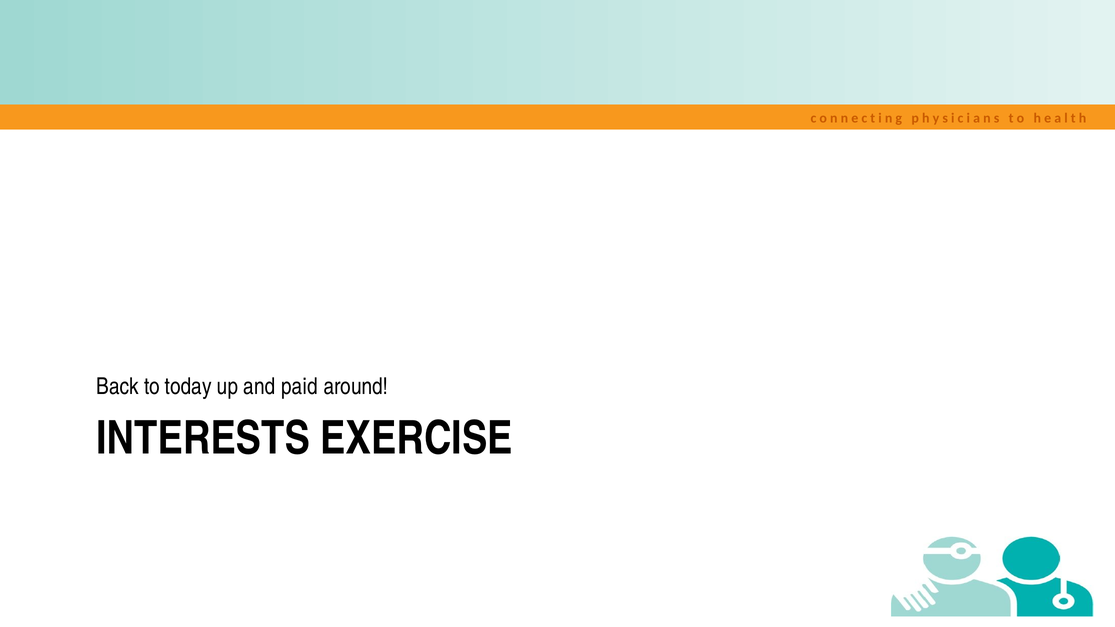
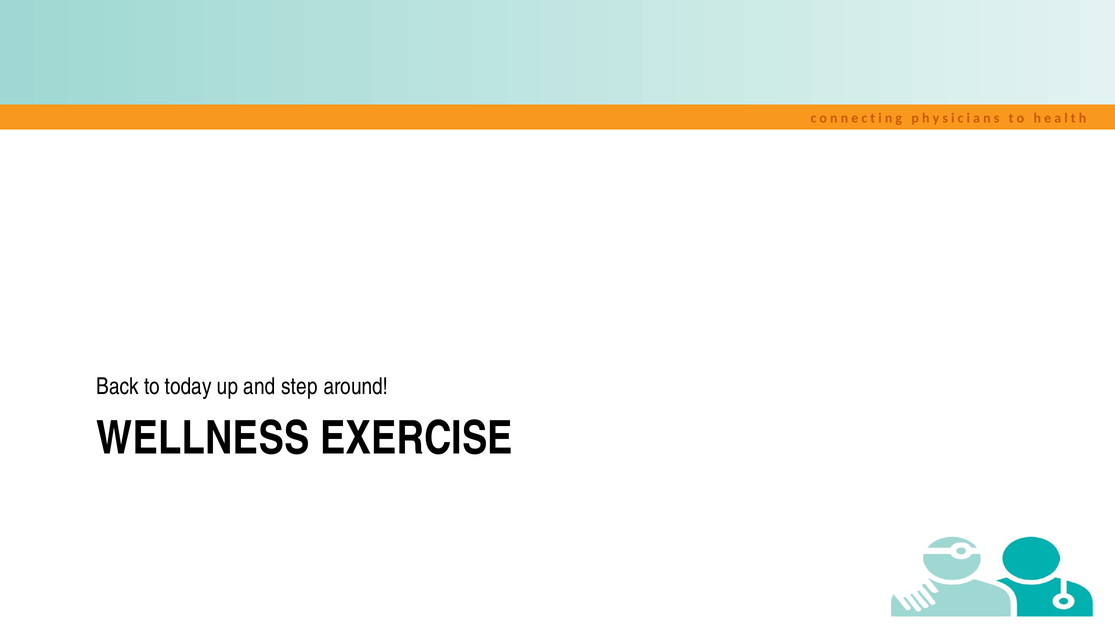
paid: paid -> step
INTERESTS: INTERESTS -> WELLNESS
